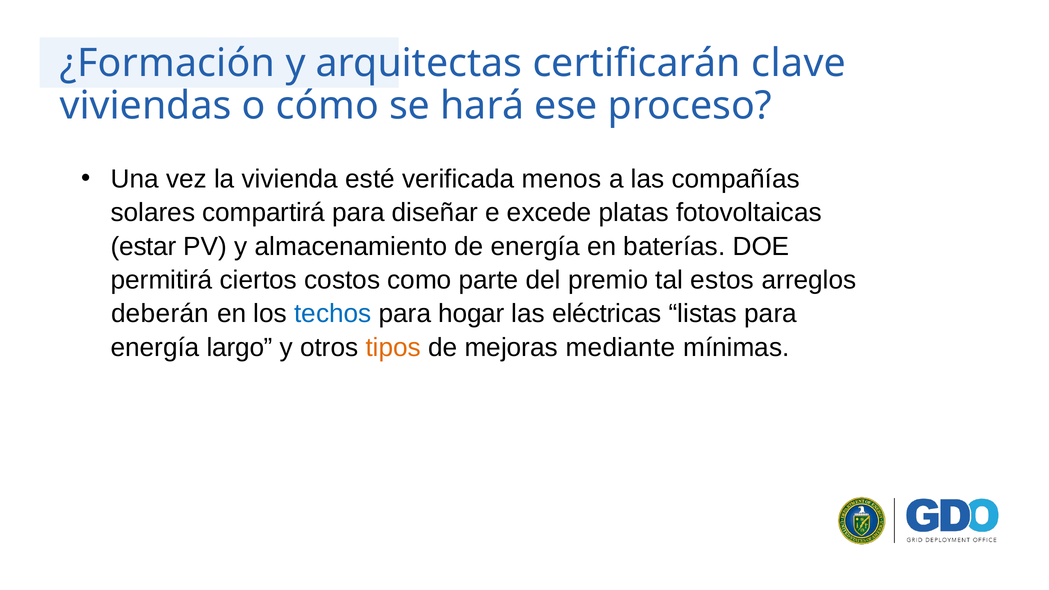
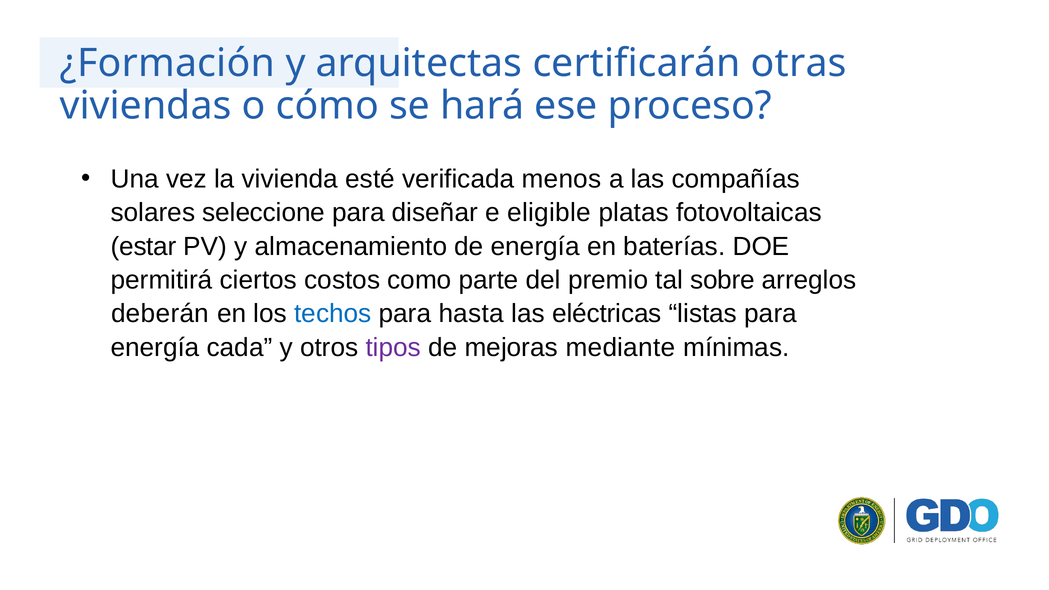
clave: clave -> otras
compartirá: compartirá -> seleccione
excede: excede -> eligible
estos: estos -> sobre
hogar: hogar -> hasta
largo: largo -> cada
tipos colour: orange -> purple
